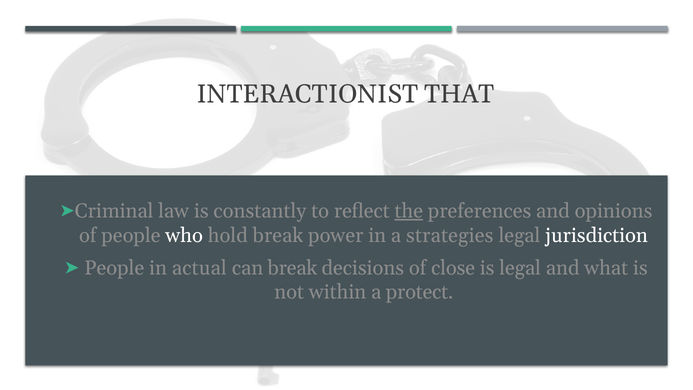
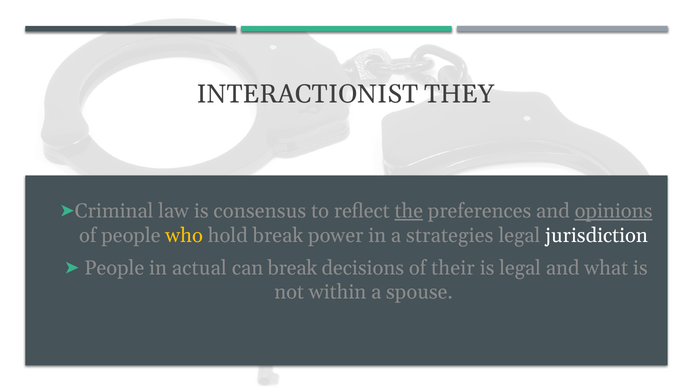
THAT: THAT -> THEY
constantly: constantly -> consensus
opinions underline: none -> present
who colour: white -> yellow
close: close -> their
protect: protect -> spouse
